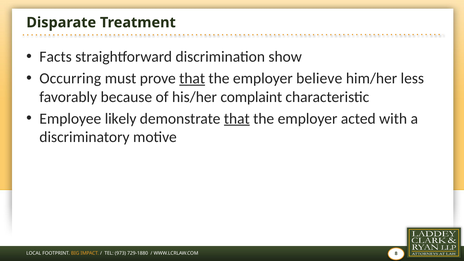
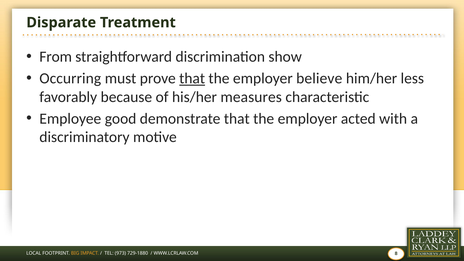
Facts: Facts -> From
complaint: complaint -> measures
likely: likely -> good
that at (237, 119) underline: present -> none
